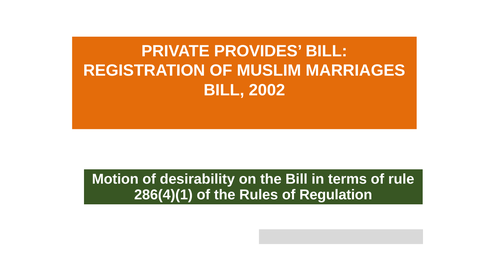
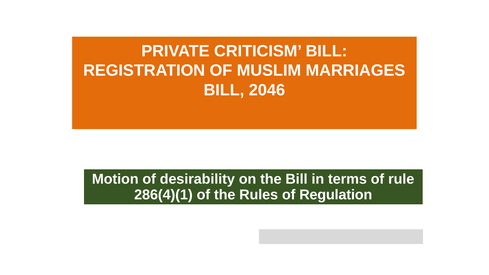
PROVIDES: PROVIDES -> CRITICISM
2002: 2002 -> 2046
